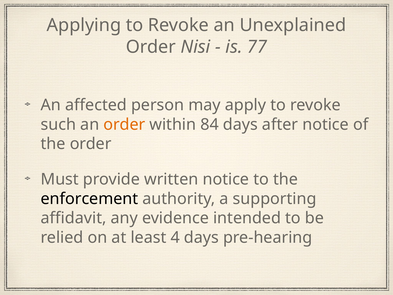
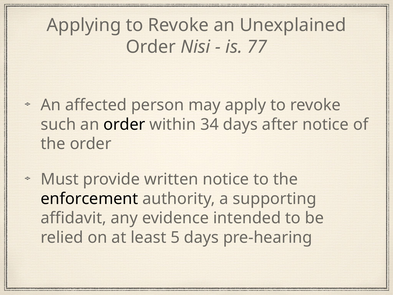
order at (124, 124) colour: orange -> black
84: 84 -> 34
4: 4 -> 5
